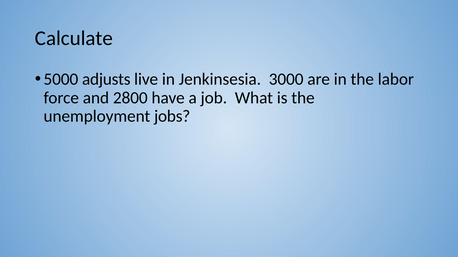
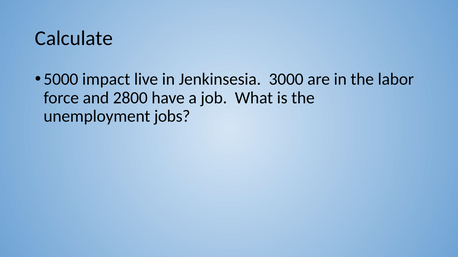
adjusts: adjusts -> impact
